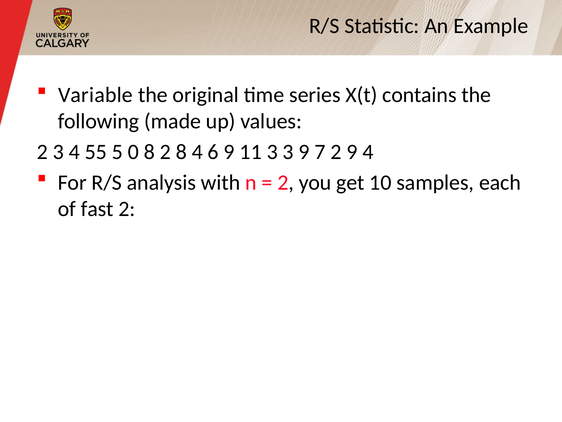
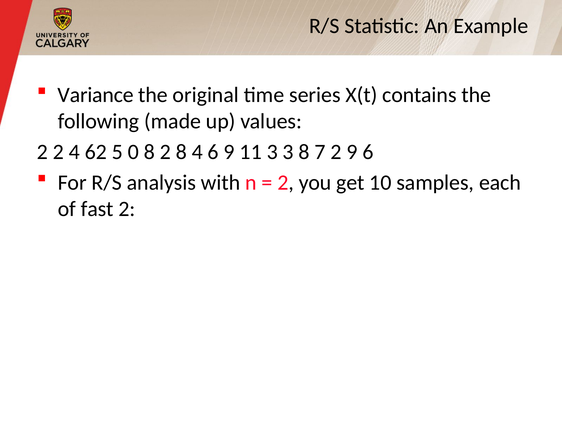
Variable: Variable -> Variance
2 3: 3 -> 2
55: 55 -> 62
3 9: 9 -> 8
9 4: 4 -> 6
